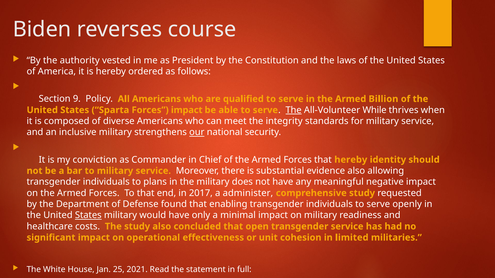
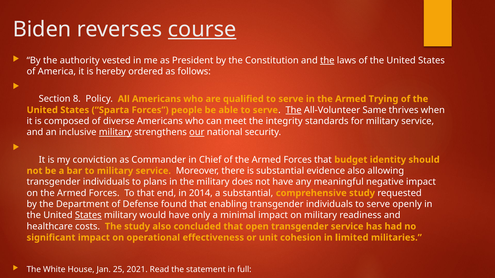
course underline: none -> present
the at (327, 60) underline: none -> present
9: 9 -> 8
Billion: Billion -> Trying
Forces impact: impact -> people
While: While -> Same
military at (115, 132) underline: none -> present
that hereby: hereby -> budget
2017: 2017 -> 2014
a administer: administer -> substantial
